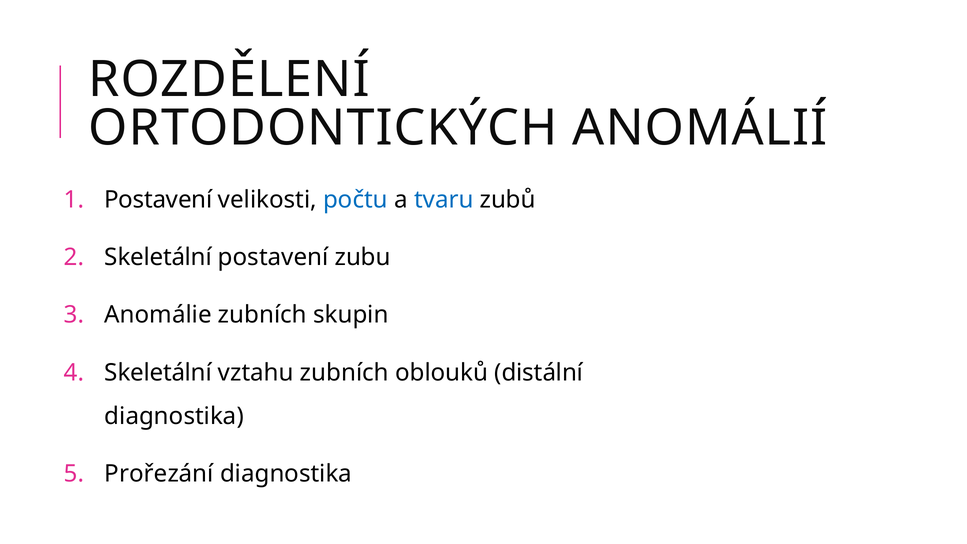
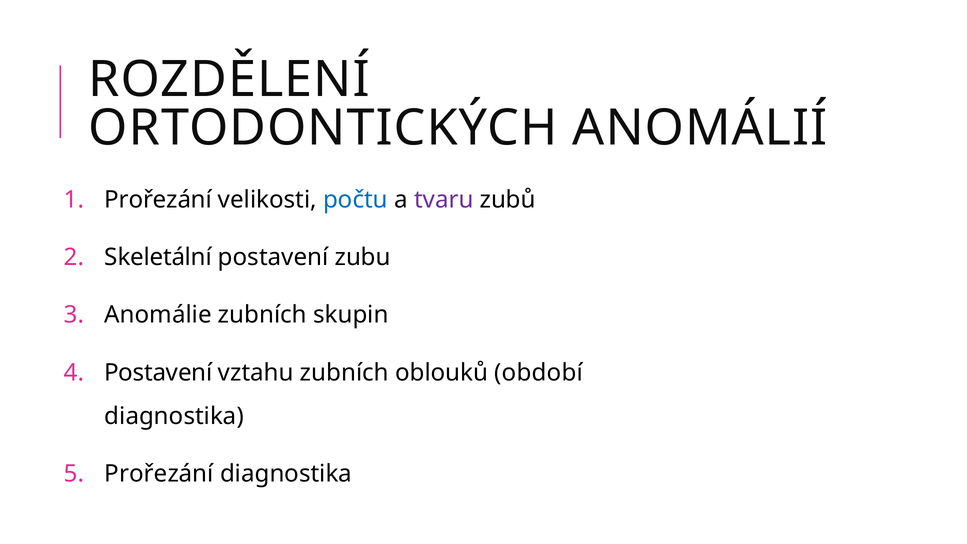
Postavení at (158, 200): Postavení -> Prořezání
tvaru colour: blue -> purple
Skeletální at (158, 373): Skeletální -> Postavení
distální: distální -> období
